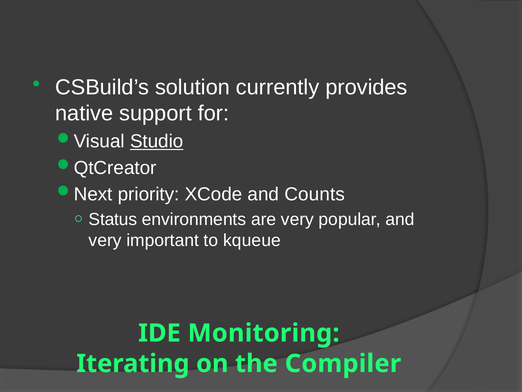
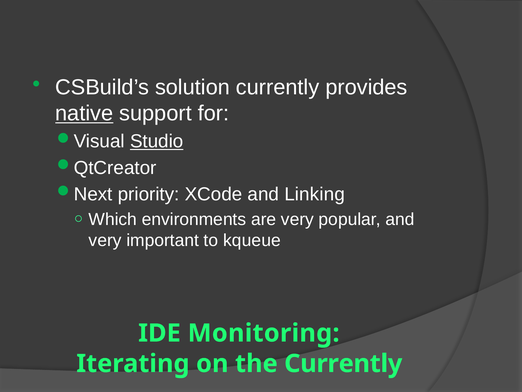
native underline: none -> present
Counts: Counts -> Linking
Status: Status -> Which
the Compiler: Compiler -> Currently
